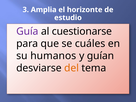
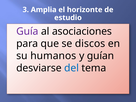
cuestionarse: cuestionarse -> asociaciones
cuáles: cuáles -> discos
del colour: orange -> blue
